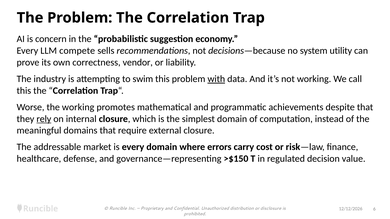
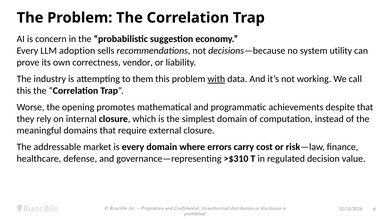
compete: compete -> adoption
swim: swim -> them
the working: working -> opening
rely underline: present -> none
>$150: >$150 -> >$310
